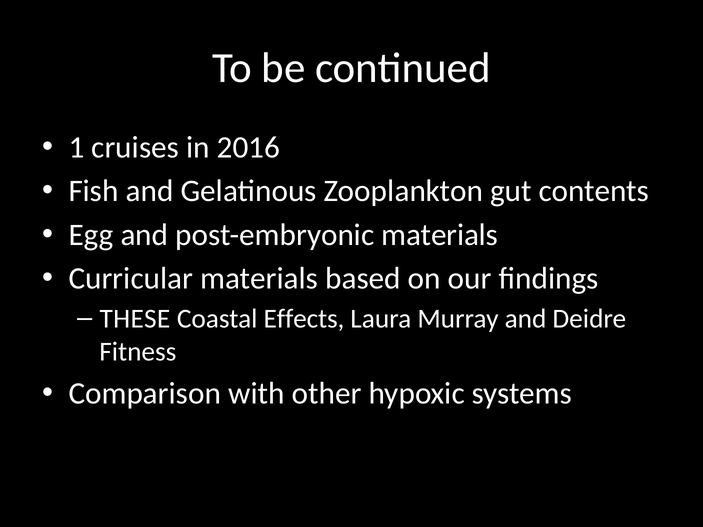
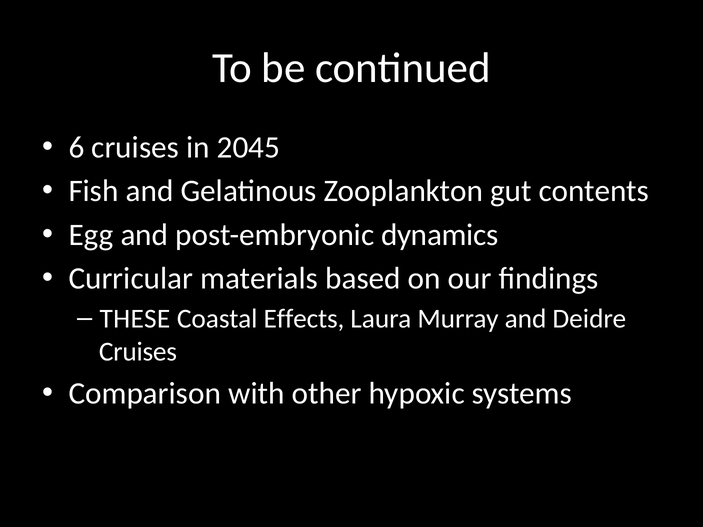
1: 1 -> 6
2016: 2016 -> 2045
post-embryonic materials: materials -> dynamics
Fitness at (138, 352): Fitness -> Cruises
